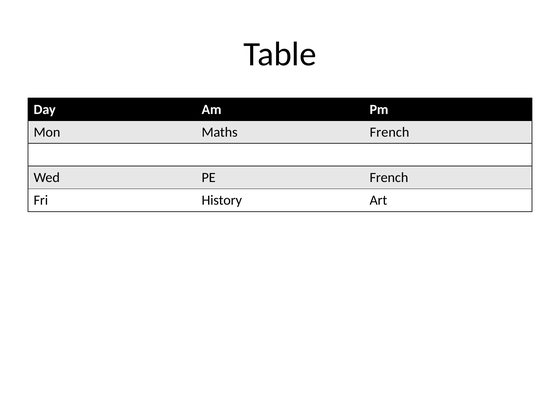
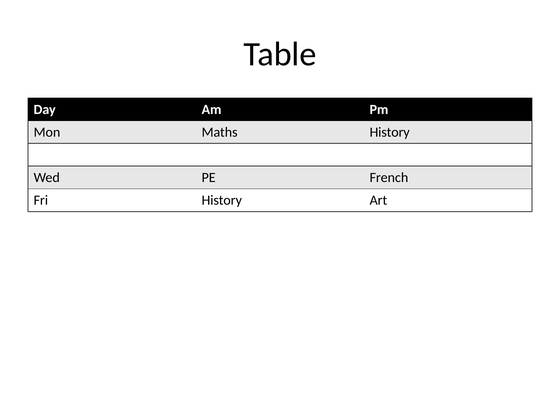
Maths French: French -> History
